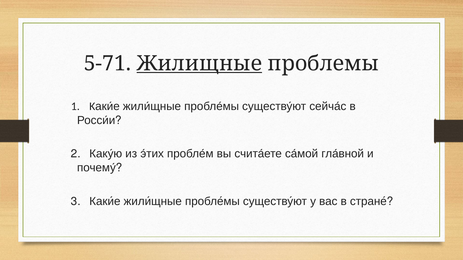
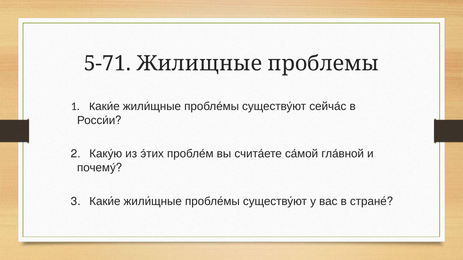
Жилищные underline: present -> none
